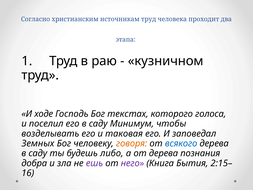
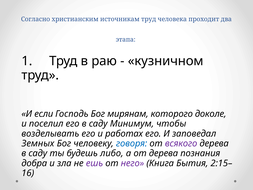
ходе: ходе -> если
текстах: текстах -> мирянам
голоса: голоса -> доколе
таковая: таковая -> работах
говоря colour: orange -> blue
всякого colour: blue -> purple
